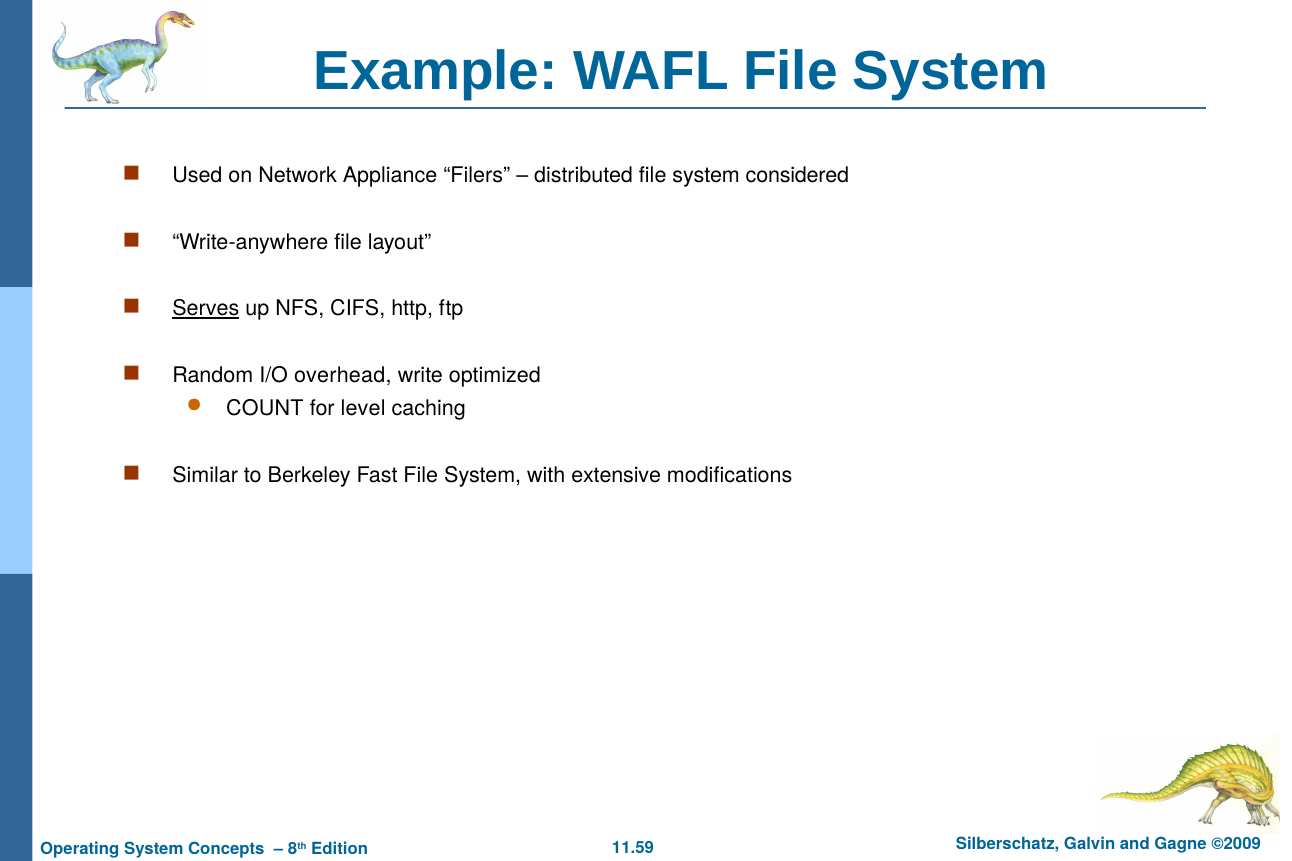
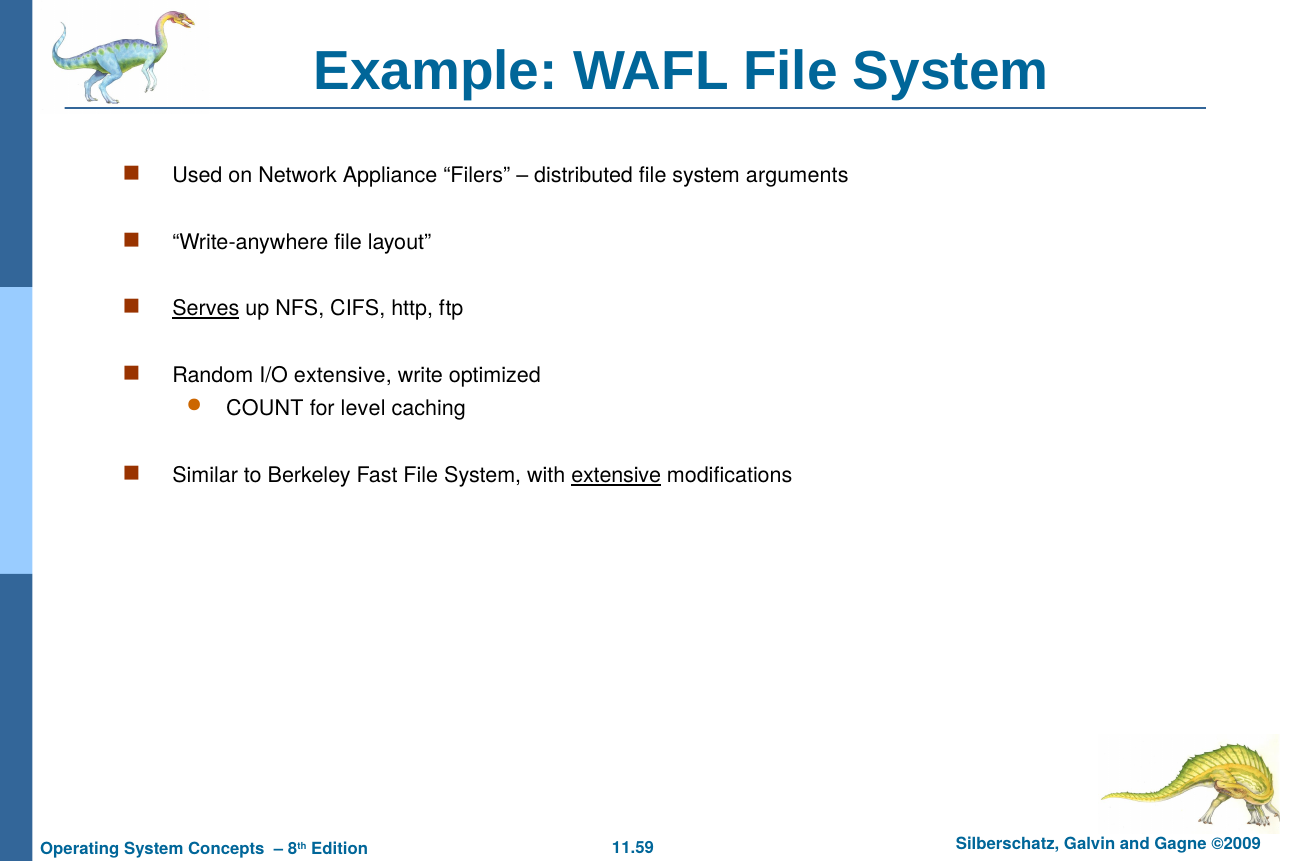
considered: considered -> arguments
I/O overhead: overhead -> extensive
extensive at (616, 476) underline: none -> present
